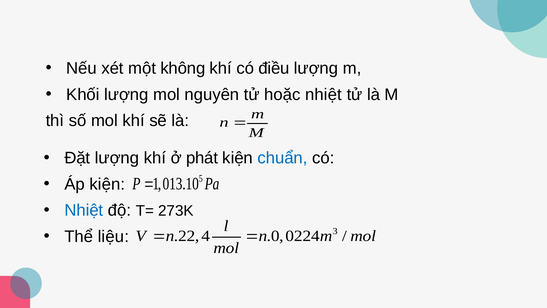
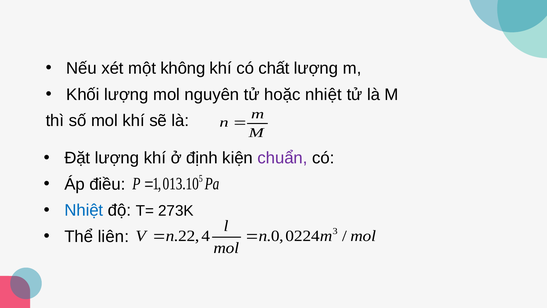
điều: điều -> chất
phát: phát -> định
chuẩn colour: blue -> purple
Áp kiện: kiện -> điều
liệu: liệu -> liên
